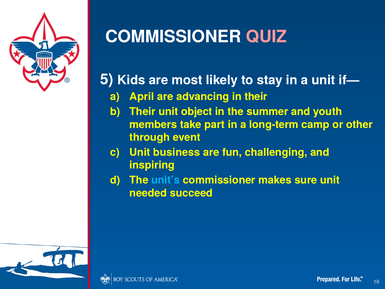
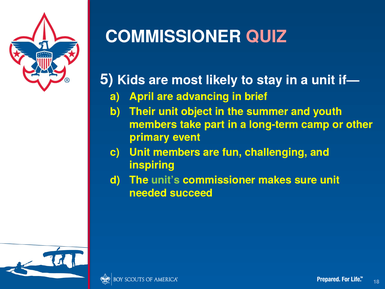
in their: their -> brief
through: through -> primary
Unit business: business -> members
unit’s colour: light blue -> light green
